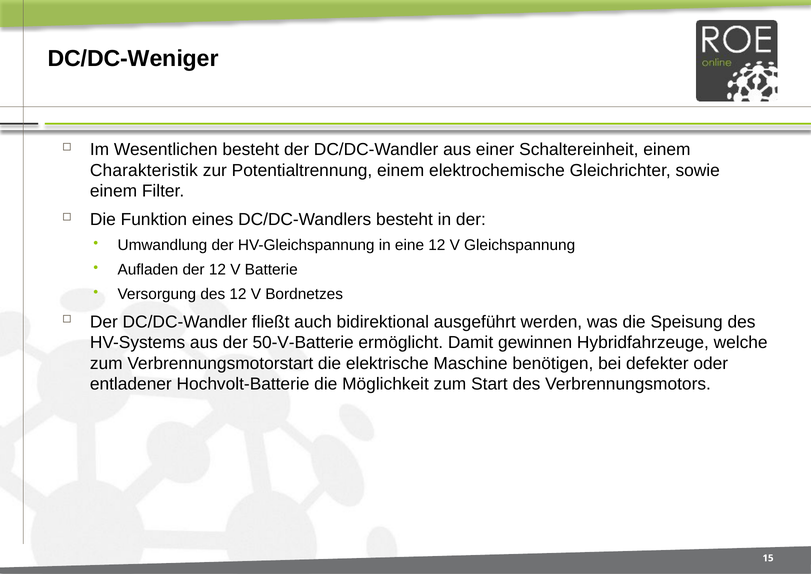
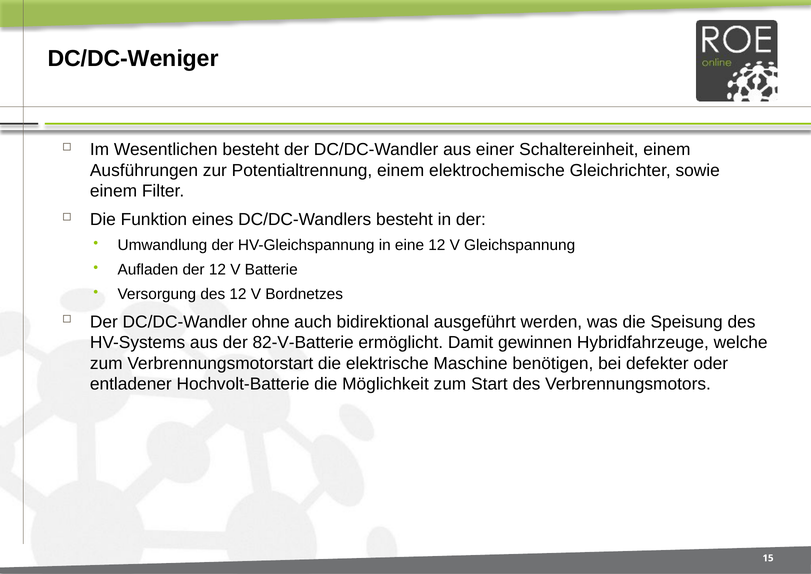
Charakteristik: Charakteristik -> Ausführungen
fließt: fließt -> ohne
50-V-Batterie: 50-V-Batterie -> 82-V-Batterie
